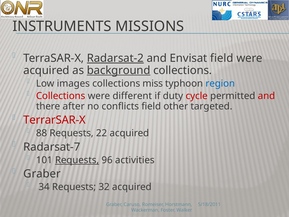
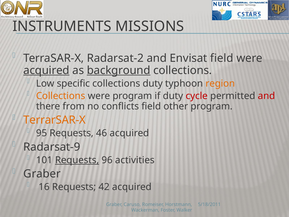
Radarsat-2 underline: present -> none
acquired at (46, 70) underline: none -> present
images: images -> specific
collections miss: miss -> duty
region colour: blue -> orange
Collections at (61, 96) colour: red -> orange
were different: different -> program
after: after -> from
other targeted: targeted -> program
TerrarSAR-X colour: red -> orange
88: 88 -> 95
22: 22 -> 46
Radarsat-7: Radarsat-7 -> Radarsat-9
34: 34 -> 16
32: 32 -> 42
